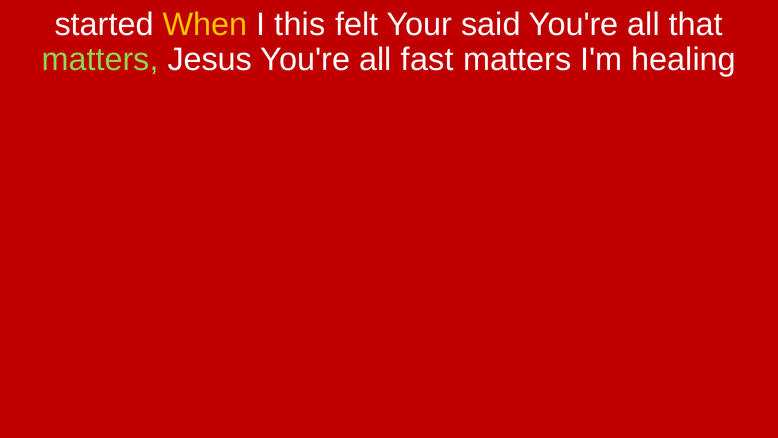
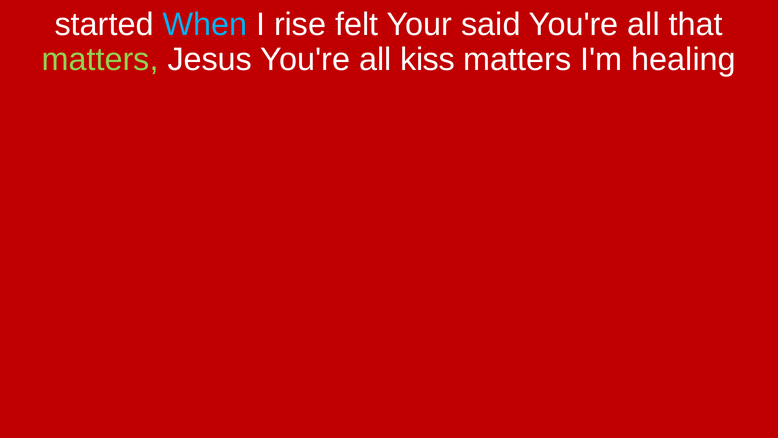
When colour: yellow -> light blue
this: this -> rise
fast: fast -> kiss
